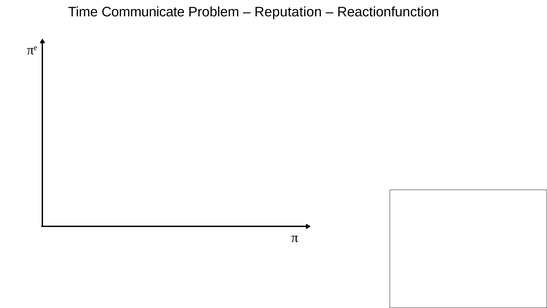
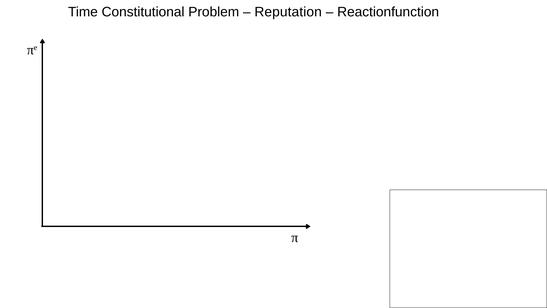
Communicate: Communicate -> Constitutional
